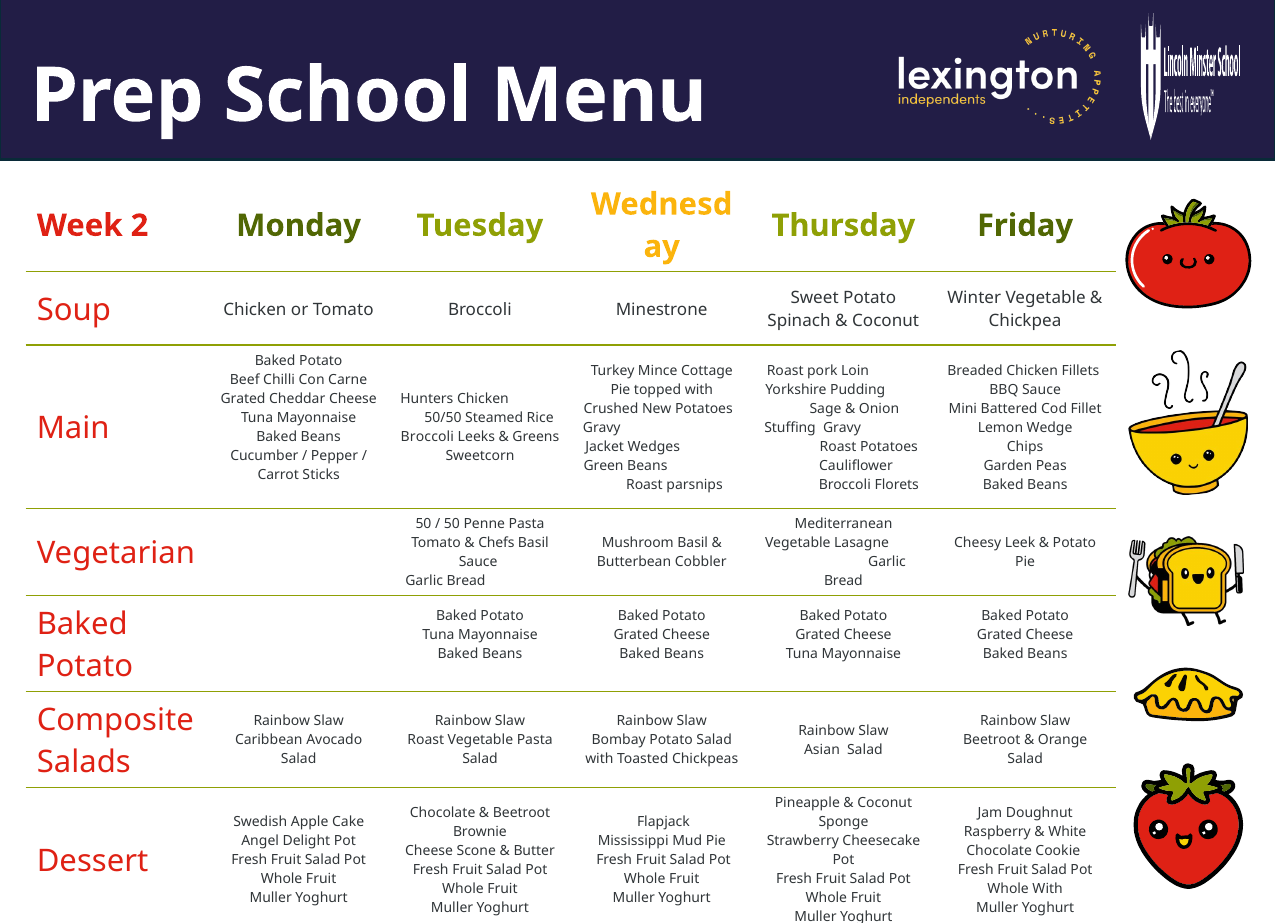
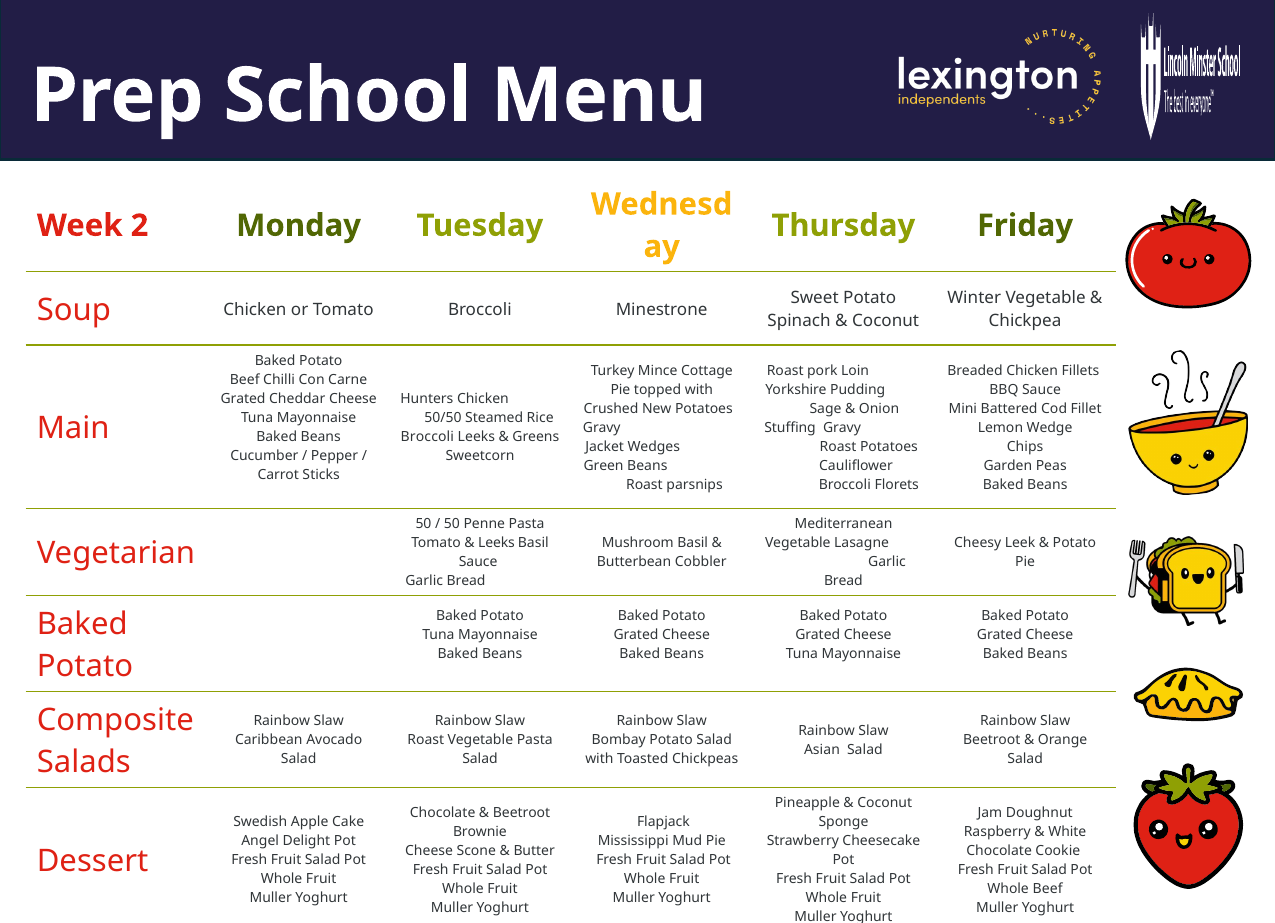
Chefs at (496, 543): Chefs -> Leeks
Whole With: With -> Beef
